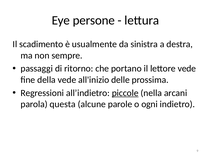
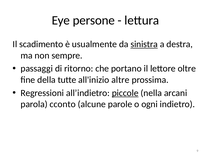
sinistra underline: none -> present
lettore vede: vede -> oltre
della vede: vede -> tutte
delle: delle -> altre
questa: questa -> cconto
